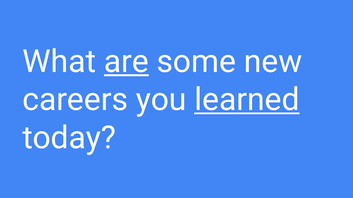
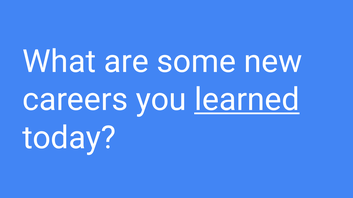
are underline: present -> none
